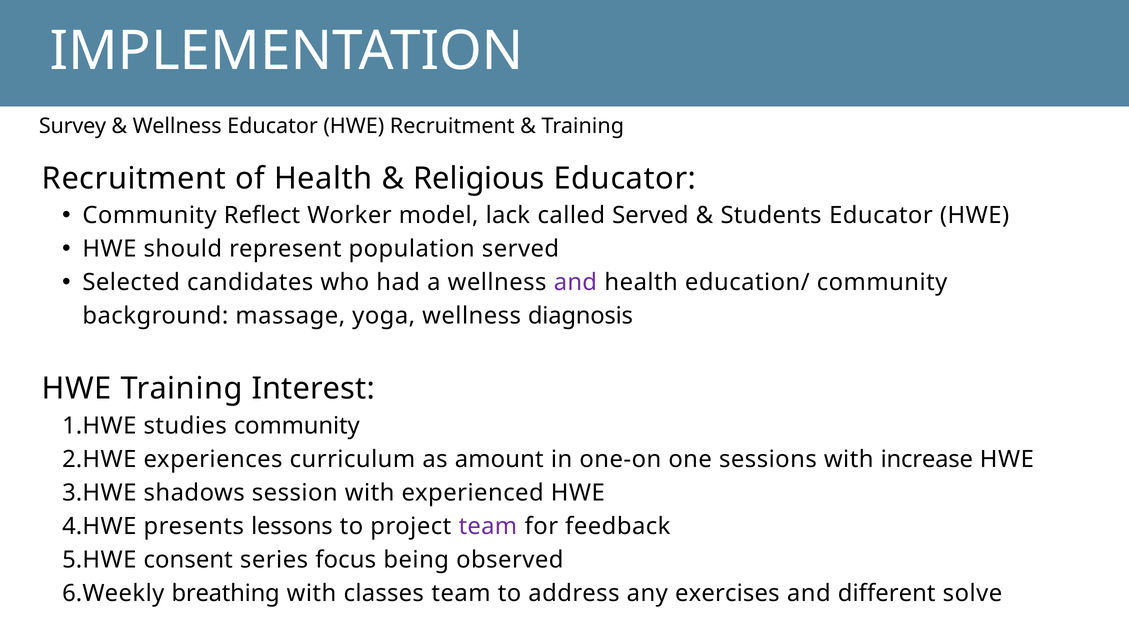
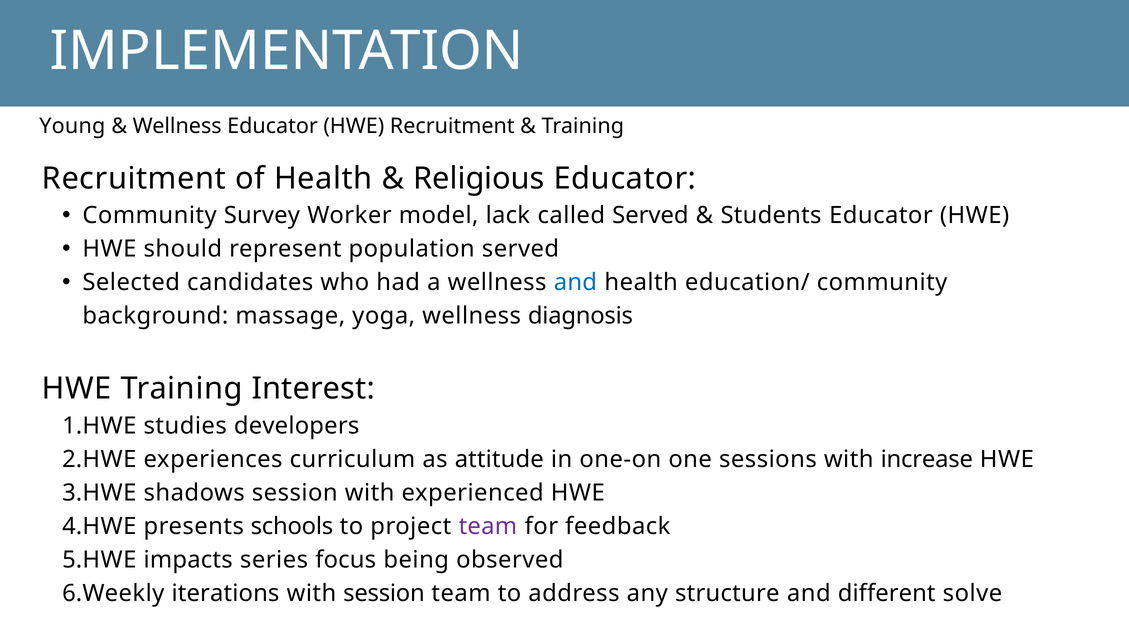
Survey: Survey -> Young
Reflect: Reflect -> Survey
and at (575, 283) colour: purple -> blue
studies community: community -> developers
amount: amount -> attitude
lessons: lessons -> schools
consent: consent -> impacts
breathing: breathing -> iterations
with classes: classes -> session
exercises: exercises -> structure
